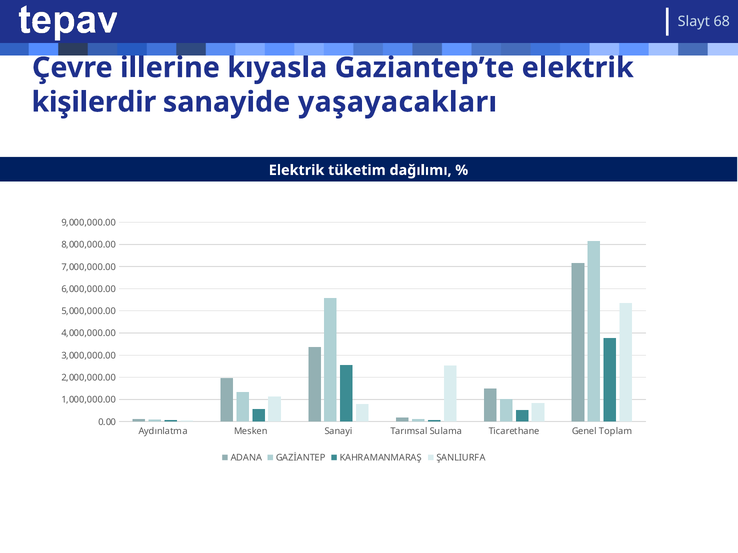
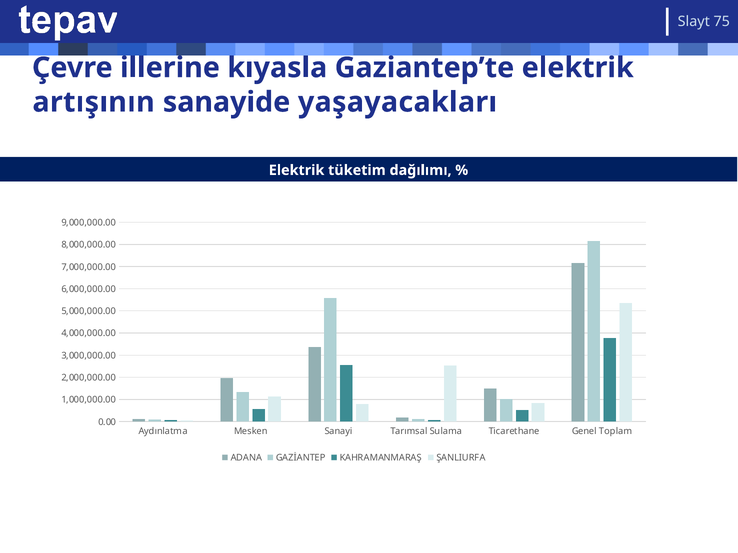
68: 68 -> 75
kişilerdir: kişilerdir -> artışının
